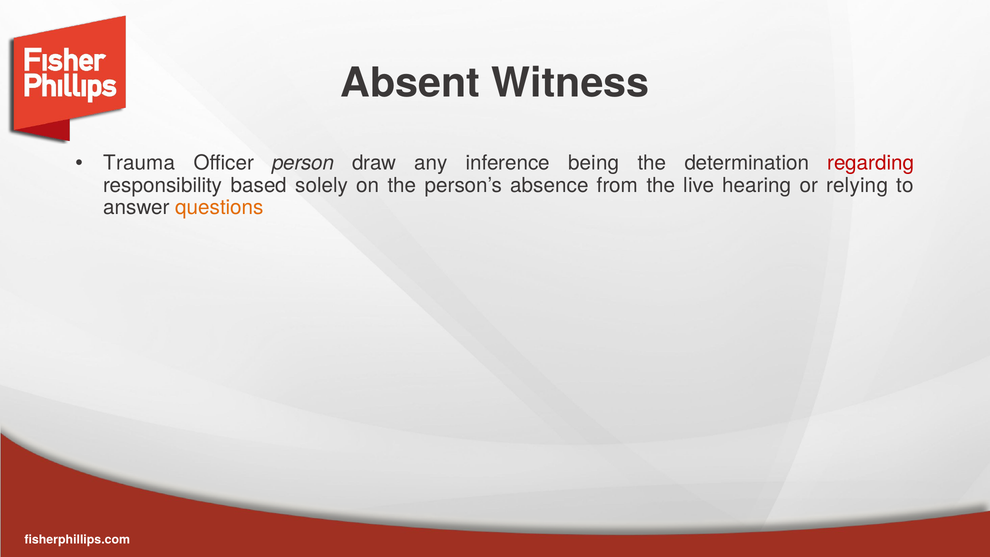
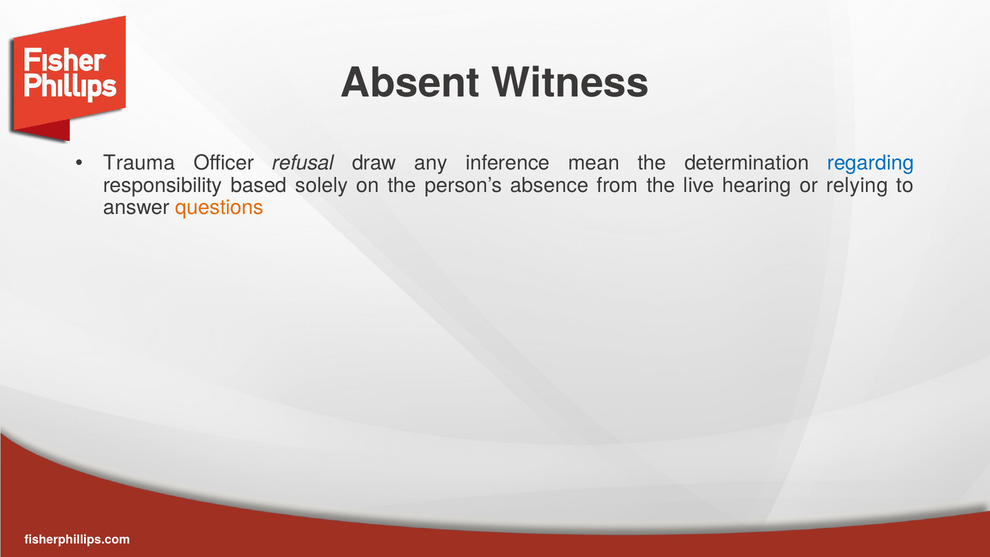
person: person -> refusal
being: being -> mean
regarding colour: red -> blue
